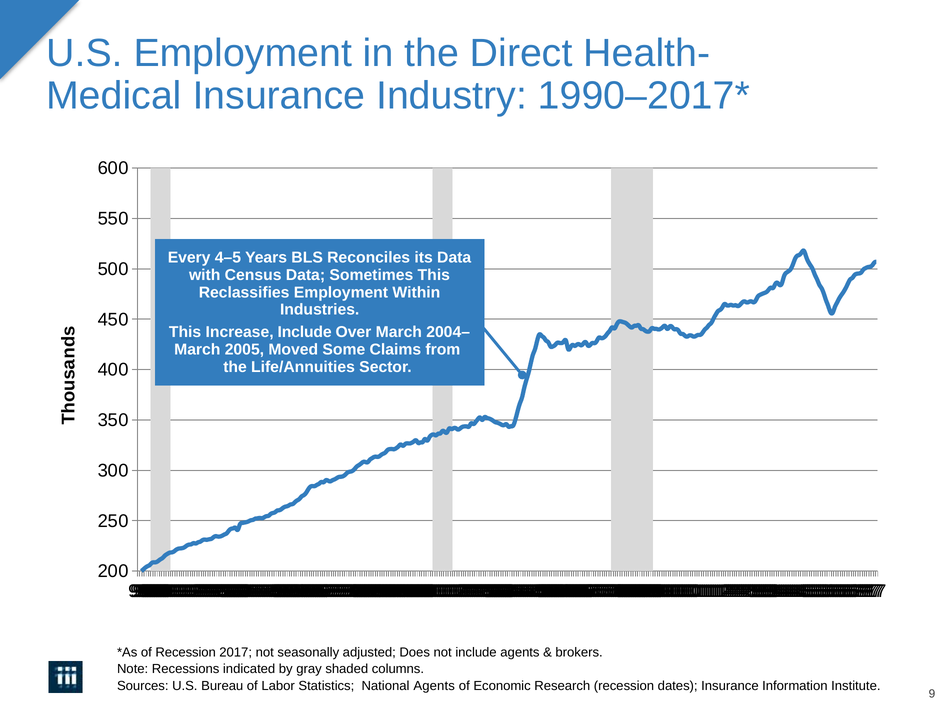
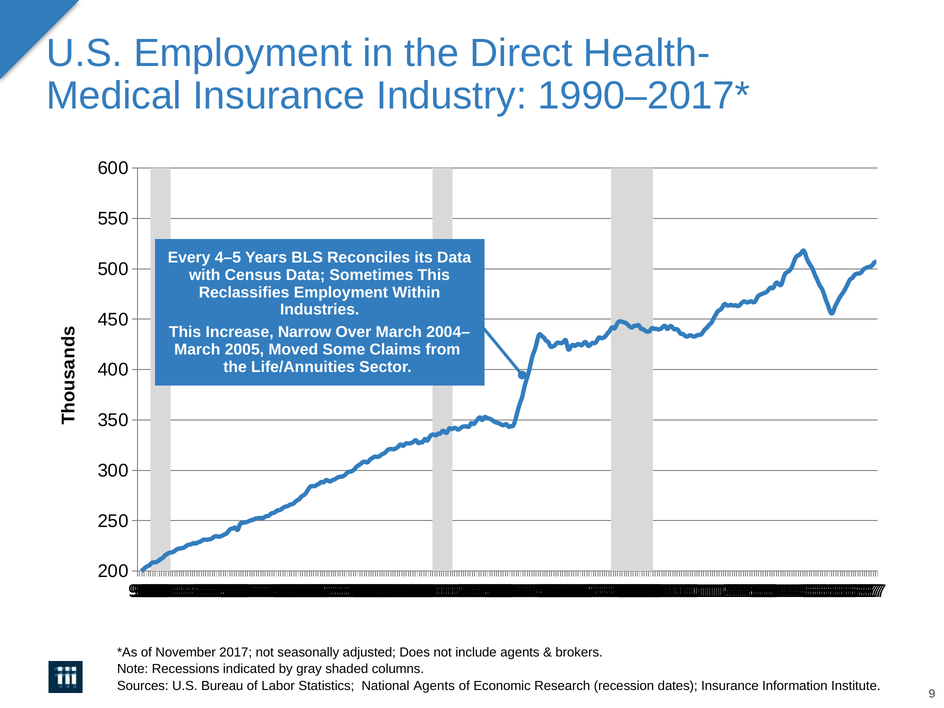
Increase Include: Include -> Narrow
of Recession: Recession -> November
